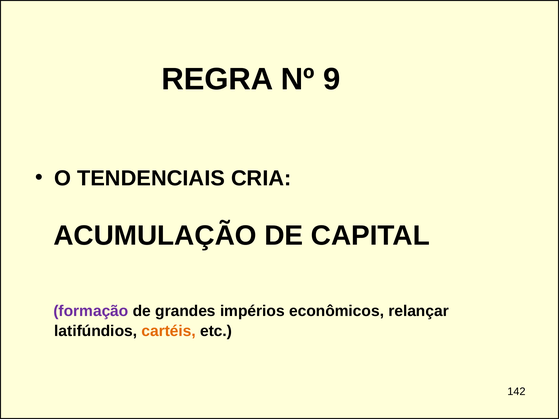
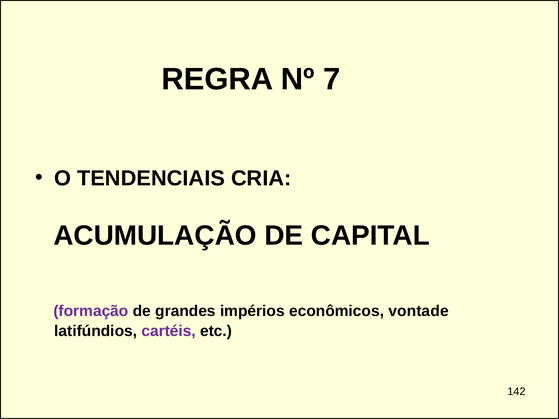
9: 9 -> 7
relançar: relançar -> vontade
cartéis colour: orange -> purple
